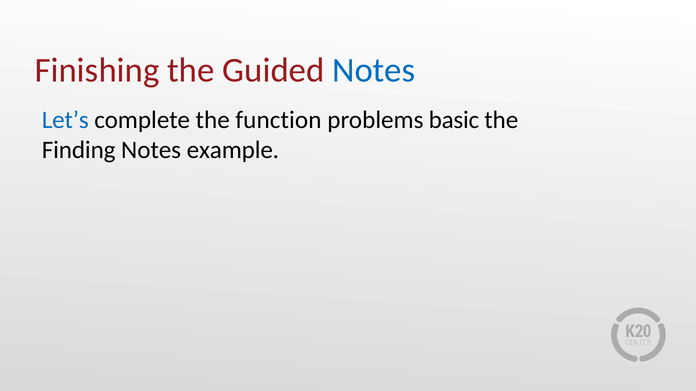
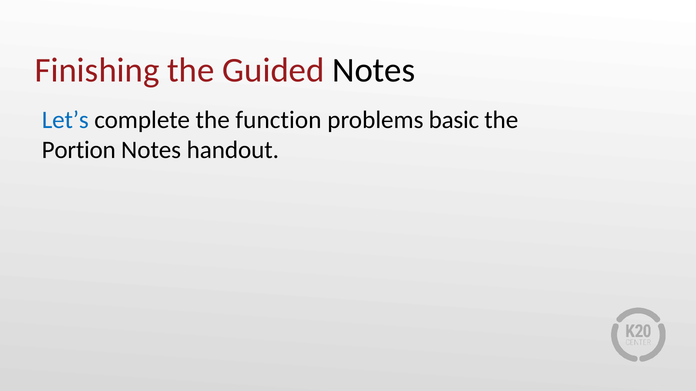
Notes at (374, 70) colour: blue -> black
Finding: Finding -> Portion
example: example -> handout
